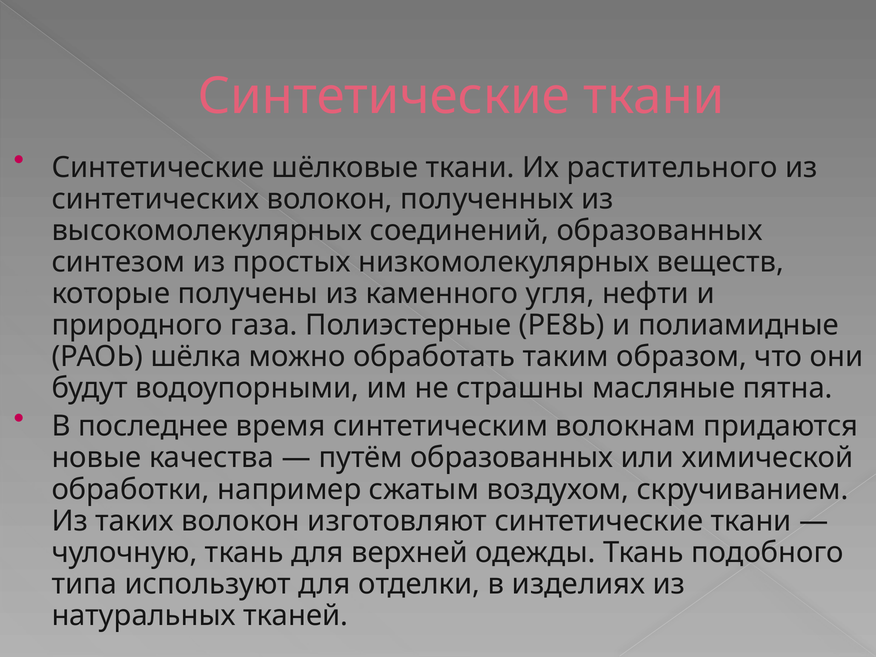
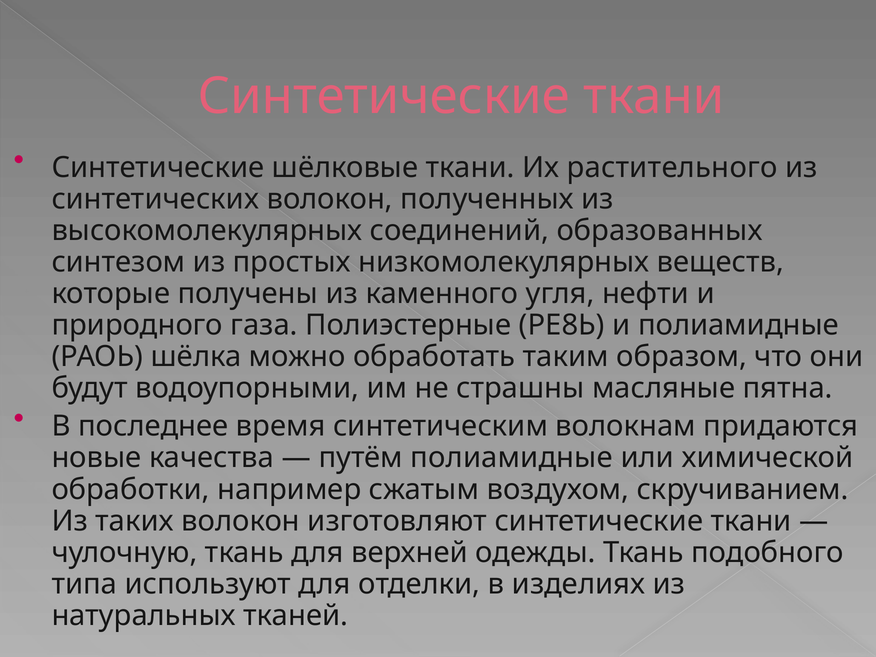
путём образованных: образованных -> полиамидные
